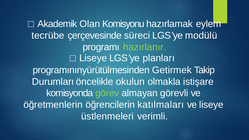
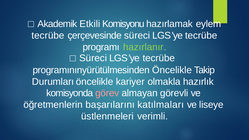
Olan: Olan -> Etkili
modülü at (201, 36): modülü -> tecrübe
Liseye at (93, 58): Liseye -> Süreci
planları at (159, 58): planları -> tecrübe
programınınyürütülmesinden Getirmek: Getirmek -> Öncelikle
okulun: okulun -> kariyer
istişare: istişare -> hazırlık
görev colour: light green -> pink
öğrencilerin: öğrencilerin -> başarılarını
